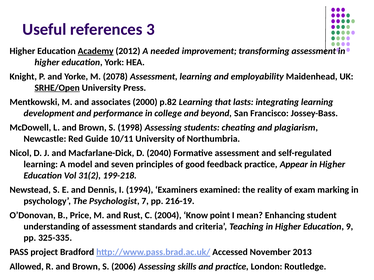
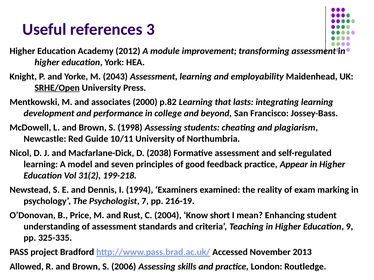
Academy underline: present -> none
needed: needed -> module
2078: 2078 -> 2043
2040: 2040 -> 2038
point: point -> short
